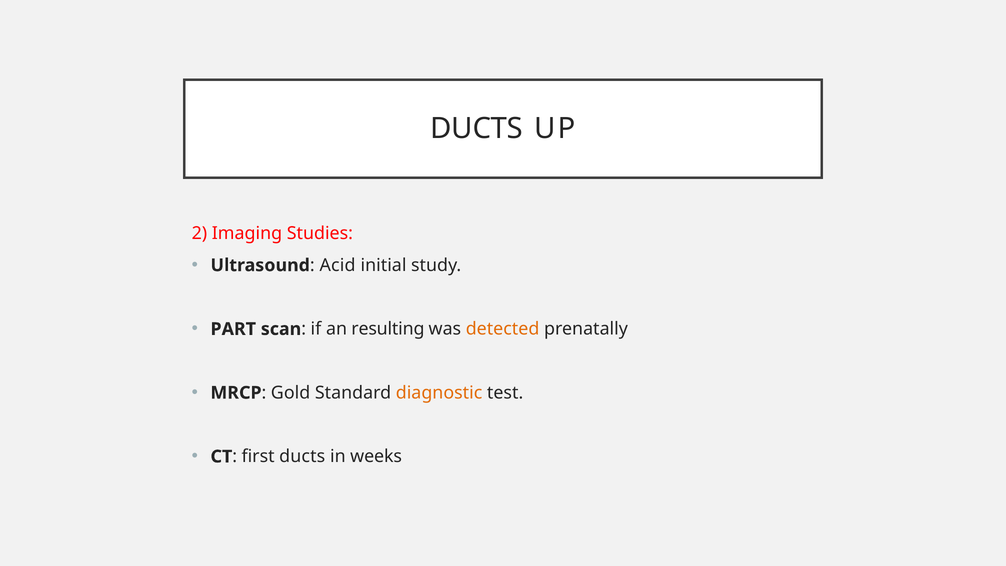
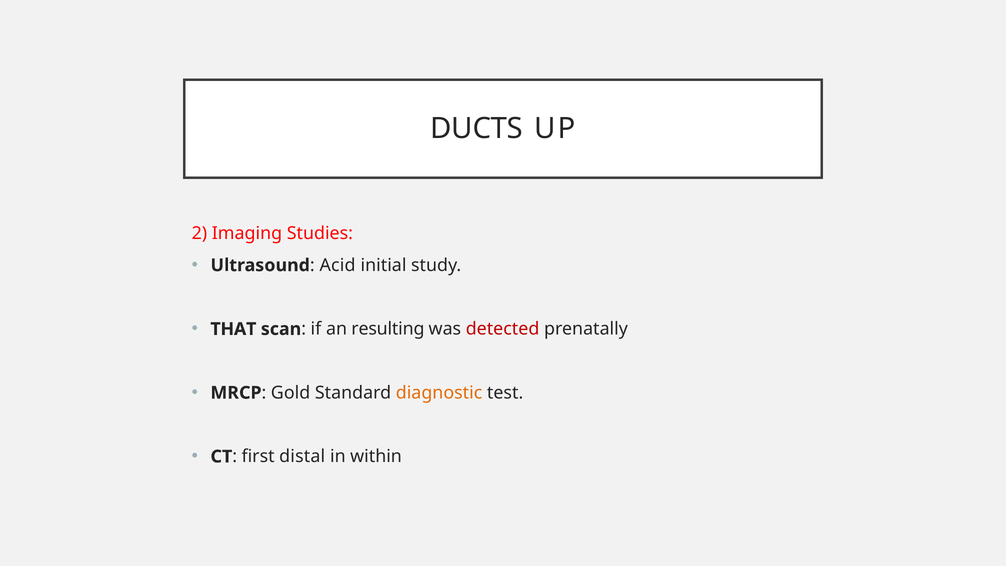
PART: PART -> THAT
detected colour: orange -> red
first ducts: ducts -> distal
weeks: weeks -> within
